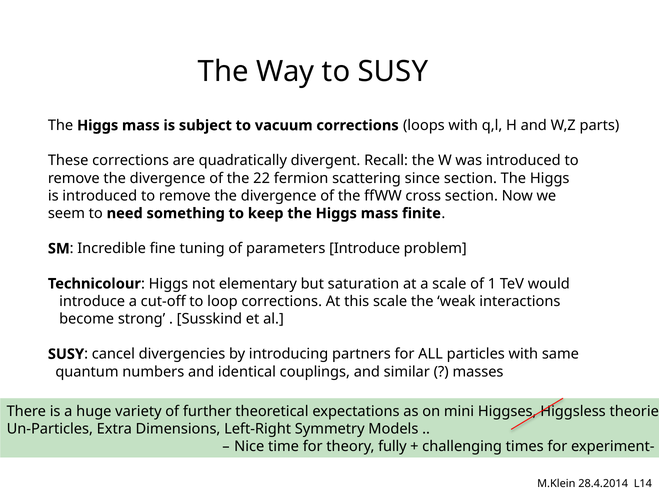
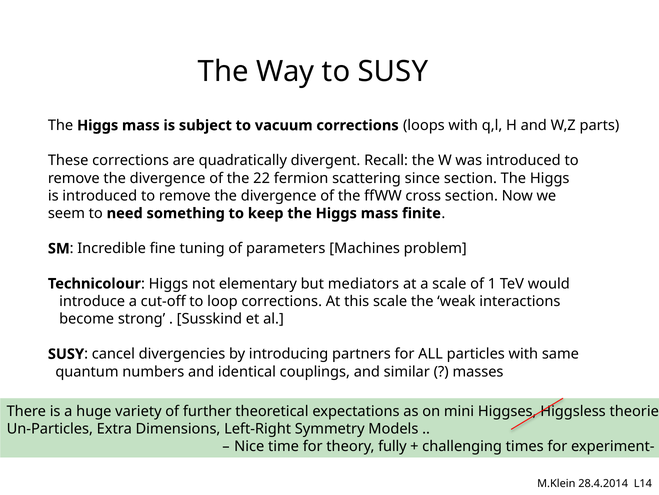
parameters Introduce: Introduce -> Machines
saturation: saturation -> mediators
